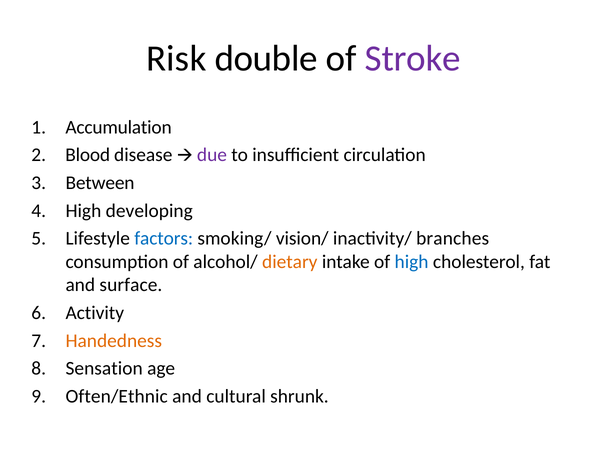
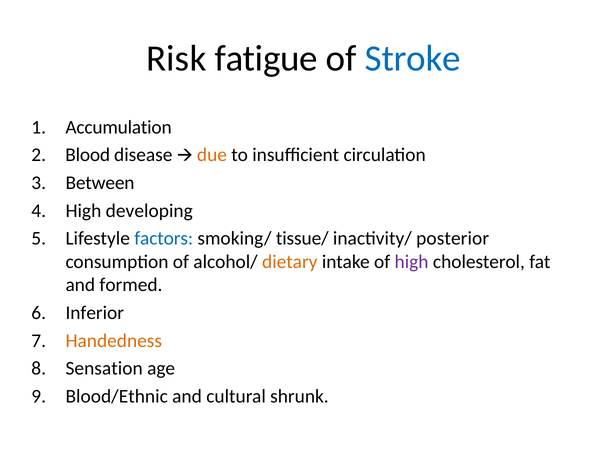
double: double -> fatigue
Stroke colour: purple -> blue
due colour: purple -> orange
vision/: vision/ -> tissue/
branches: branches -> posterior
high at (412, 262) colour: blue -> purple
surface: surface -> formed
Activity: Activity -> Inferior
Often/Ethnic: Often/Ethnic -> Blood/Ethnic
